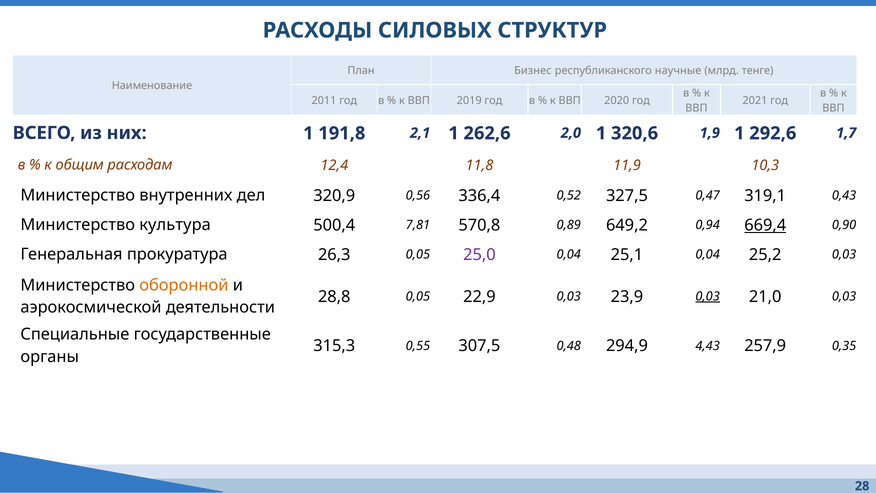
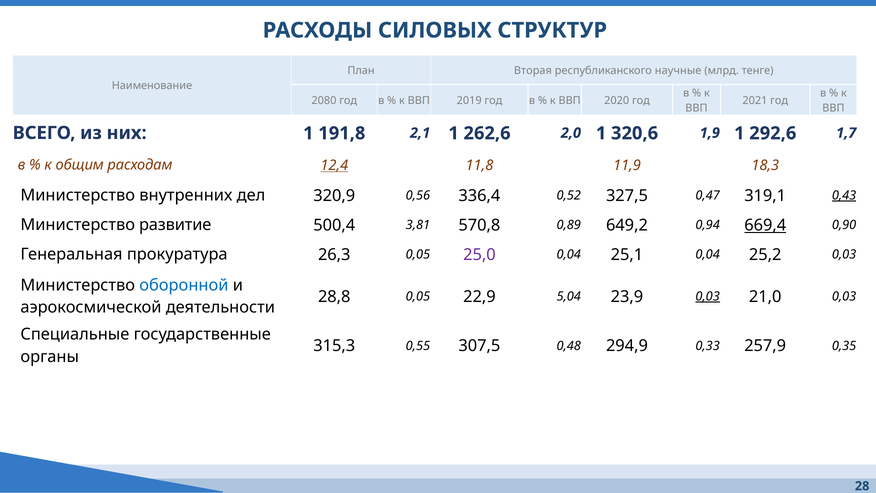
Бизнес: Бизнес -> Вторая
2011: 2011 -> 2080
12,4 underline: none -> present
10,3: 10,3 -> 18,3
0,43 underline: none -> present
культура: культура -> развитие
7,81: 7,81 -> 3,81
оборонной colour: orange -> blue
22,9 0,03: 0,03 -> 5,04
4,43: 4,43 -> 0,33
